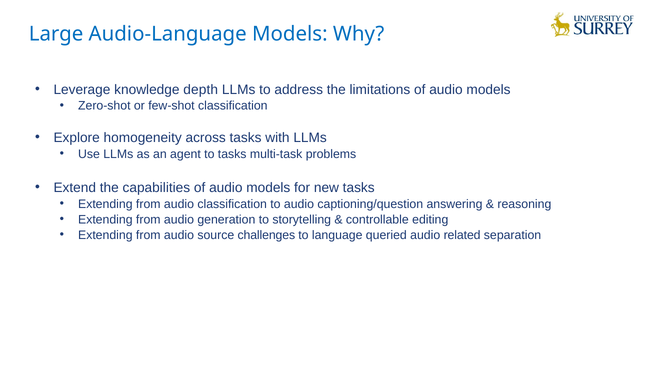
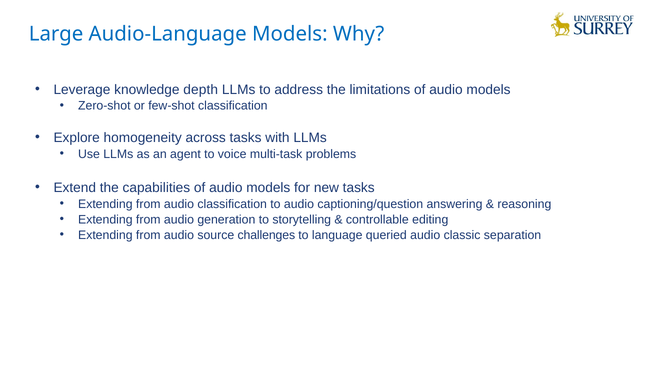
to tasks: tasks -> voice
related: related -> classic
